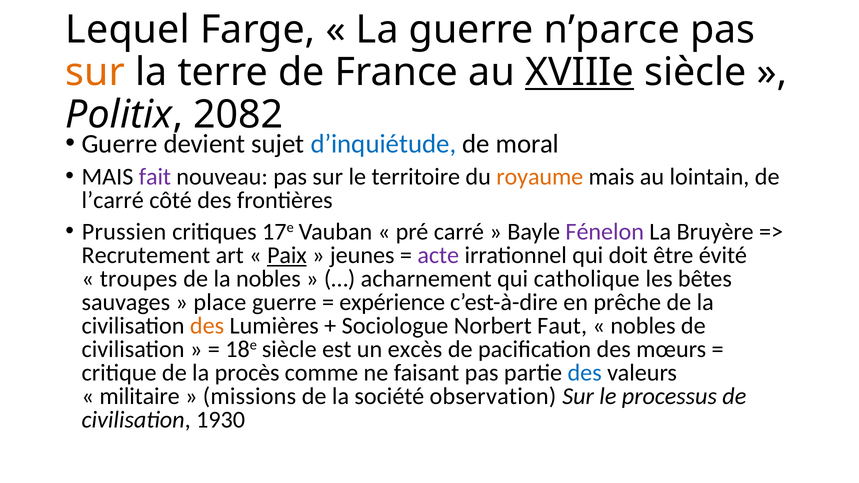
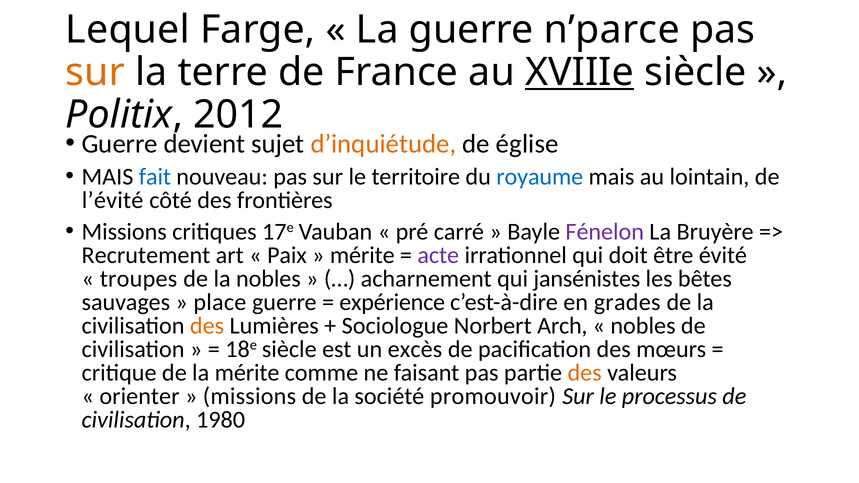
2082: 2082 -> 2012
d’inquiétude colour: blue -> orange
moral: moral -> église
fait colour: purple -> blue
royaume colour: orange -> blue
l’carré: l’carré -> l’évité
Prussien at (124, 232): Prussien -> Missions
Paix underline: present -> none
jeunes at (362, 255): jeunes -> mérite
catholique: catholique -> jansénistes
prêche: prêche -> grades
Faut: Faut -> Arch
la procès: procès -> mérite
des at (585, 373) colour: blue -> orange
militaire: militaire -> orienter
observation: observation -> promouvoir
1930: 1930 -> 1980
